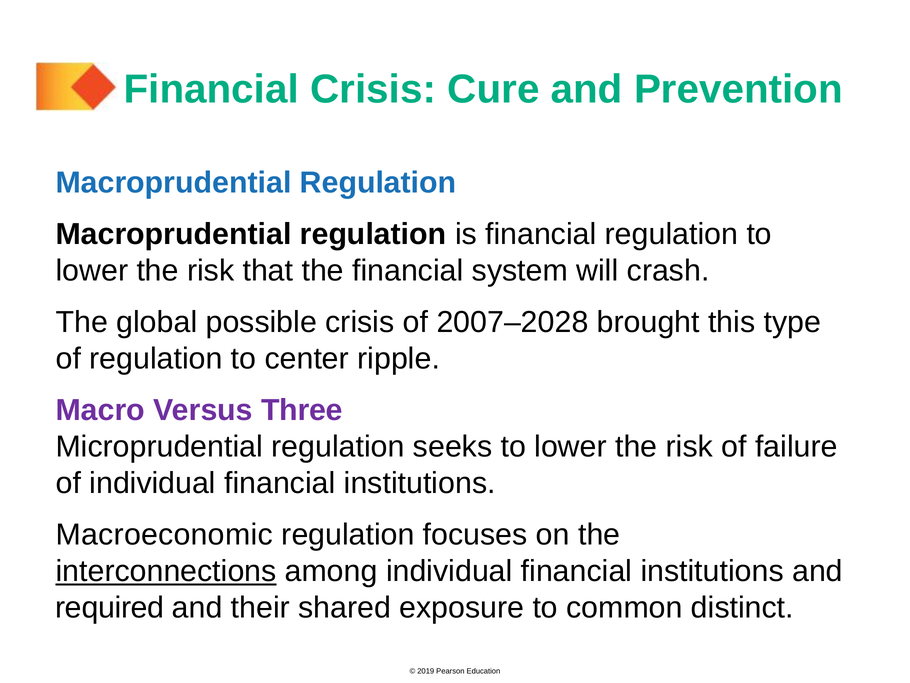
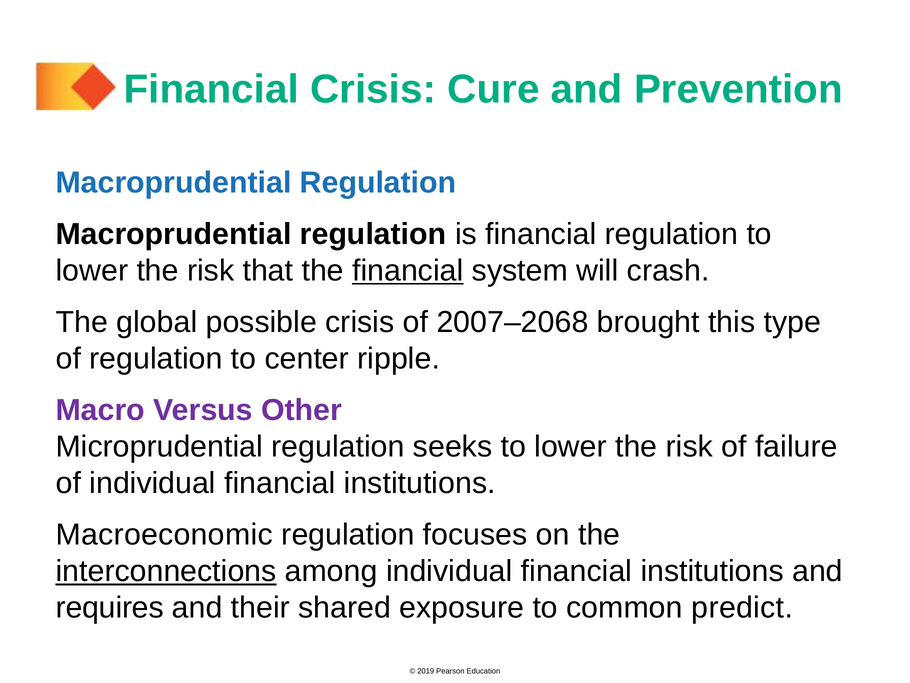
financial at (408, 271) underline: none -> present
2007–2028: 2007–2028 -> 2007–2068
Three: Three -> Other
required: required -> requires
distinct: distinct -> predict
